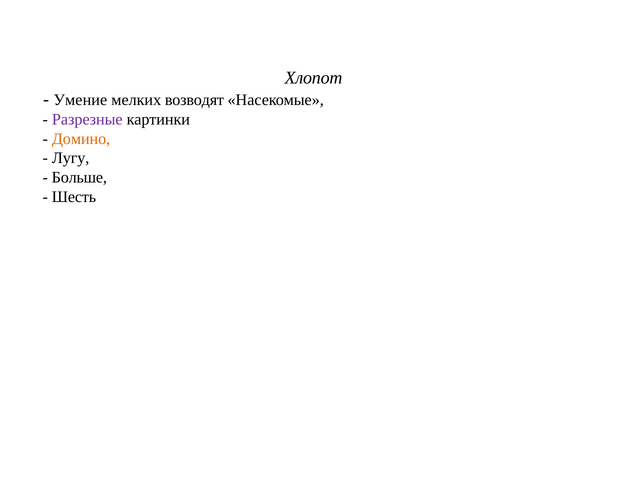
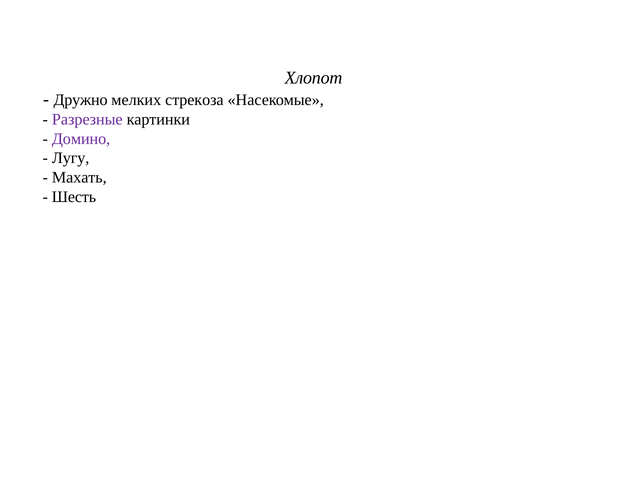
Умение: Умение -> Дружно
возводят: возводят -> стрекоза
Домино colour: orange -> purple
Больше: Больше -> Махать
